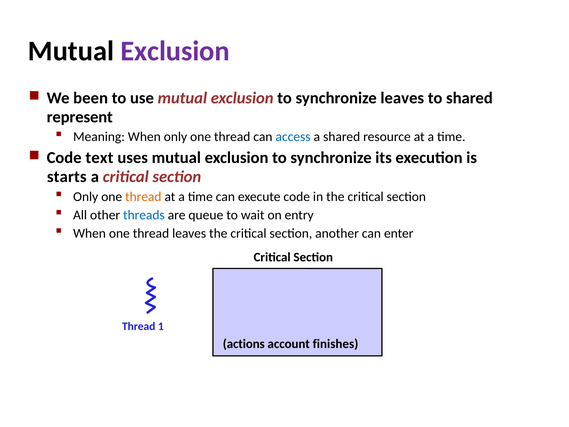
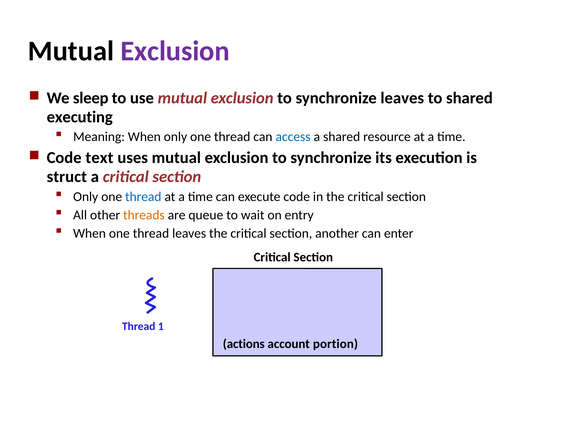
been: been -> sleep
represent: represent -> executing
starts: starts -> struct
thread at (143, 197) colour: orange -> blue
threads colour: blue -> orange
finishes: finishes -> portion
